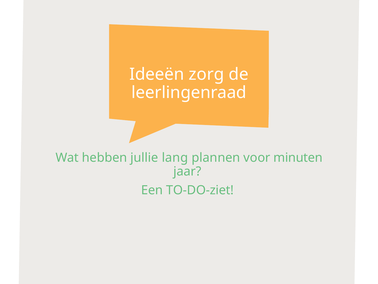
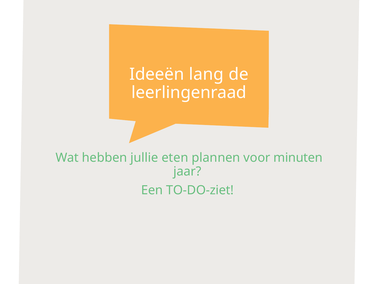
zorg: zorg -> lang
lang: lang -> eten
